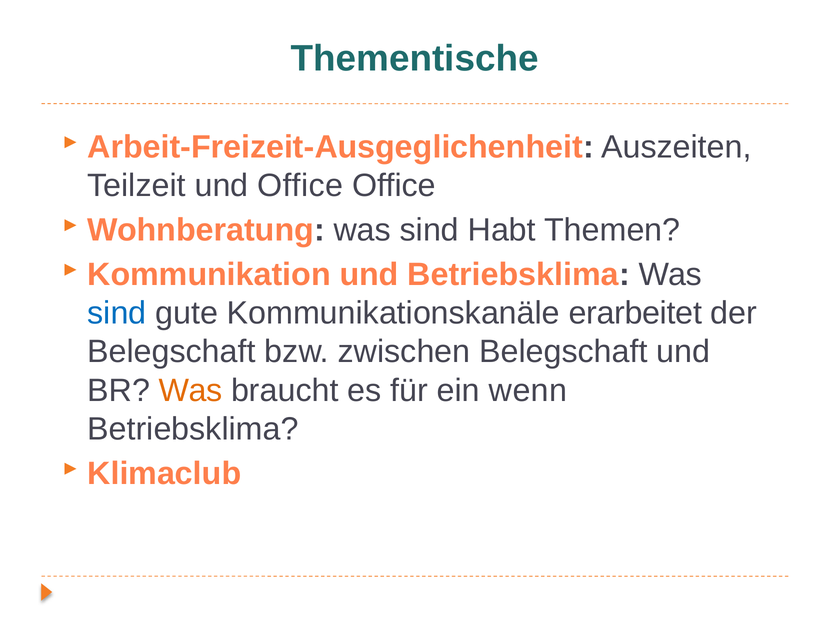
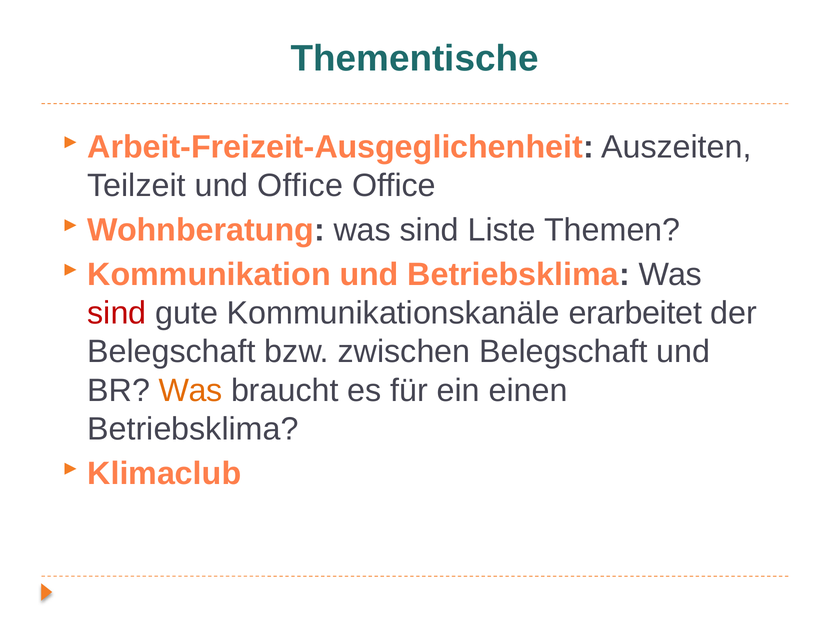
Habt: Habt -> Liste
sind at (117, 313) colour: blue -> red
wenn: wenn -> einen
